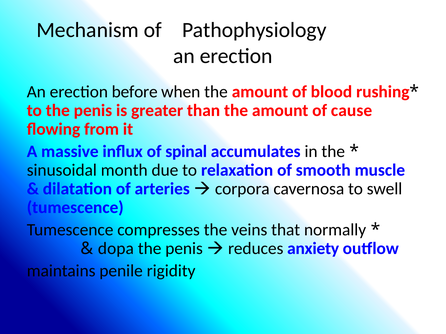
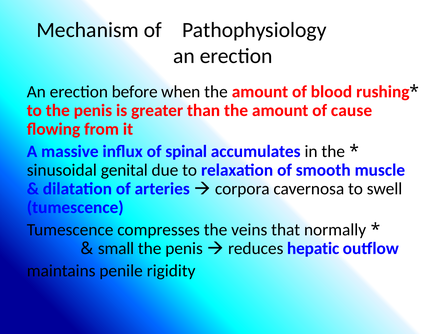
month: month -> genital
dopa: dopa -> small
anxiety: anxiety -> hepatic
